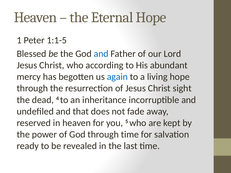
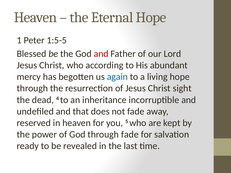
1:1-5: 1:1-5 -> 1:5-5
and at (101, 54) colour: blue -> red
through time: time -> fade
